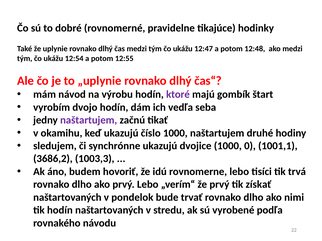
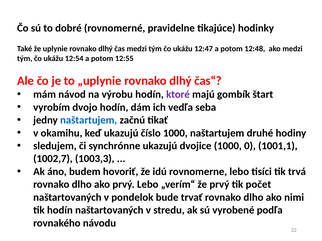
naštartujem at (89, 120) colour: purple -> blue
3686,2: 3686,2 -> 1002,7
získať: získať -> počet
